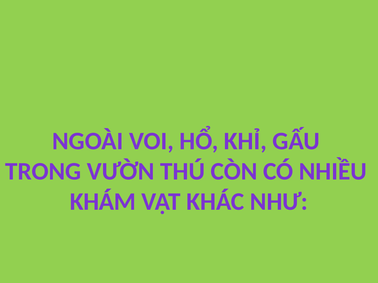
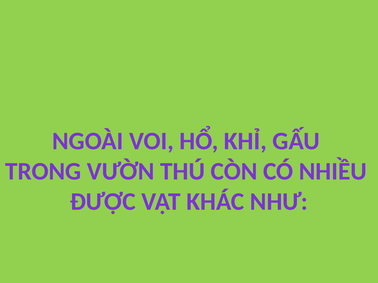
KHÁM: KHÁM -> ĐƯỢC
